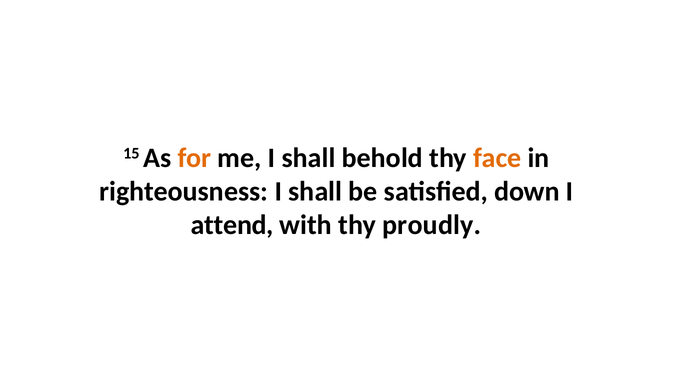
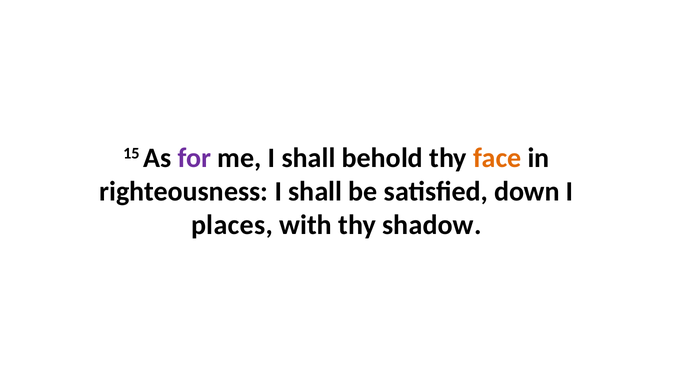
for colour: orange -> purple
attend: attend -> places
proudly: proudly -> shadow
